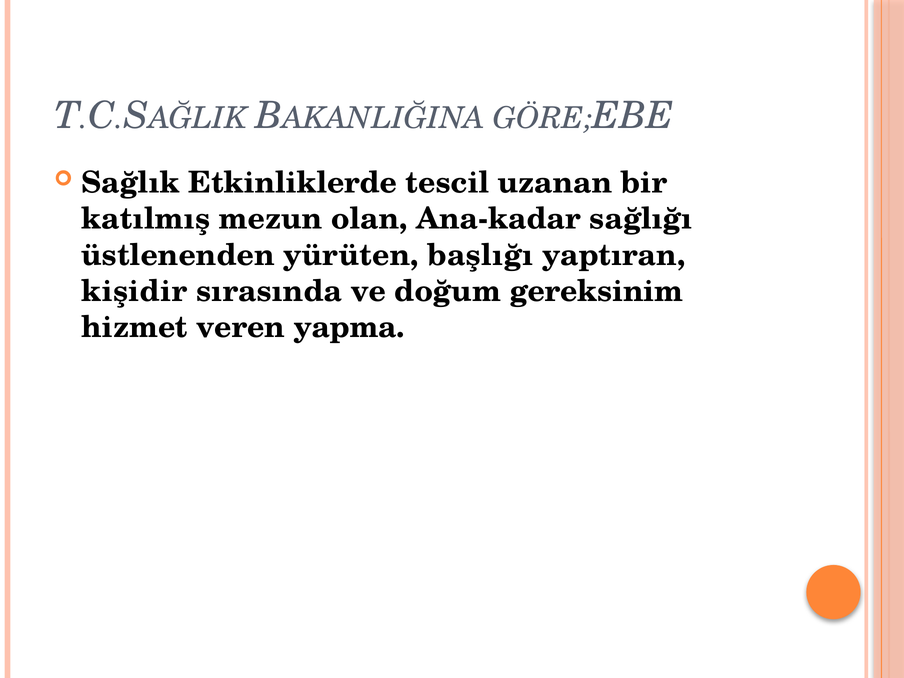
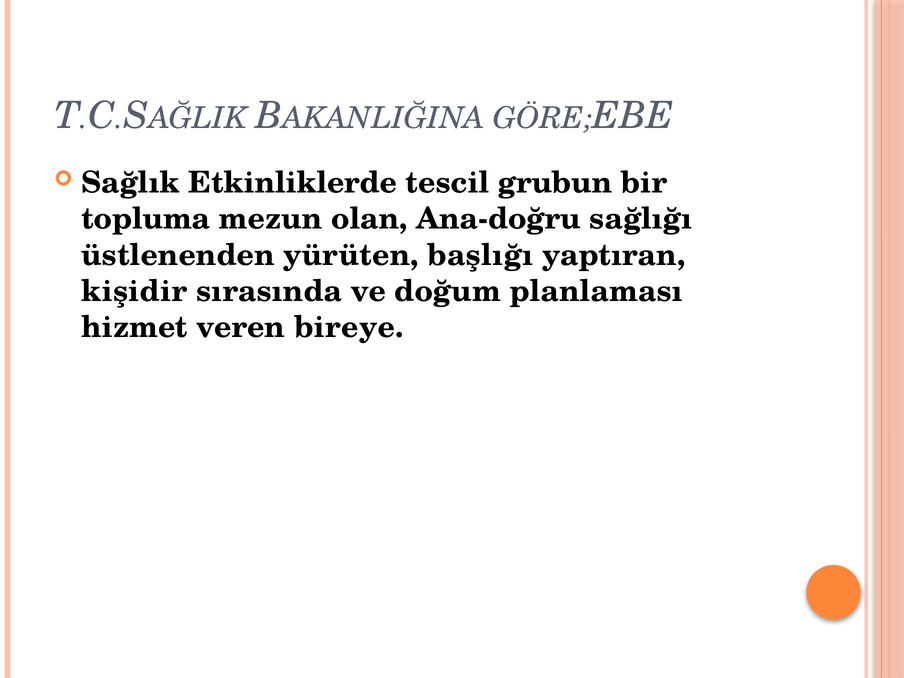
uzanan: uzanan -> grubun
katılmış: katılmış -> topluma
Ana-kadar: Ana-kadar -> Ana-doğru
gereksinim: gereksinim -> planlaması
yapma: yapma -> bireye
